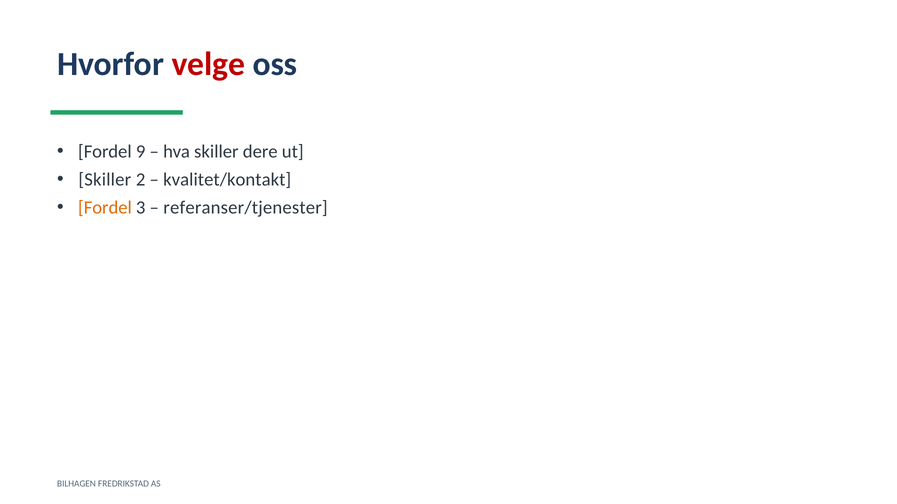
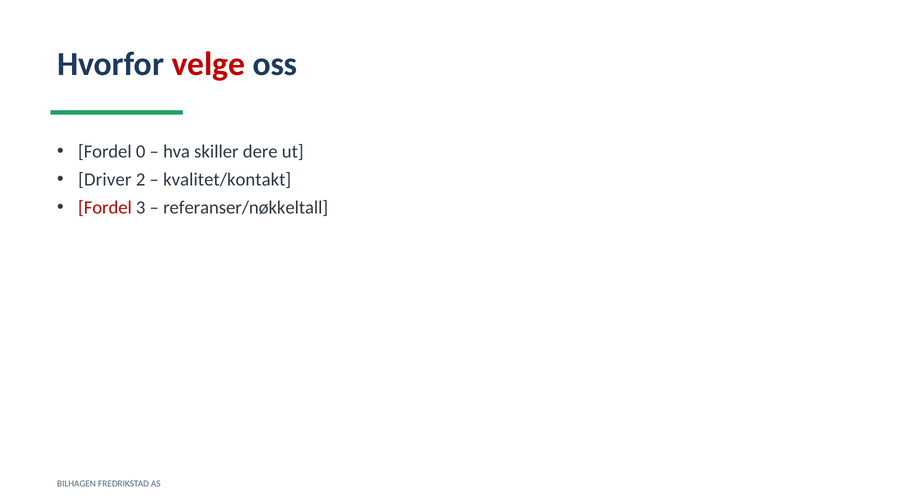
9: 9 -> 0
Skiller at (105, 180): Skiller -> Driver
Fordel at (105, 208) colour: orange -> red
referanser/tjenester: referanser/tjenester -> referanser/nøkkeltall
